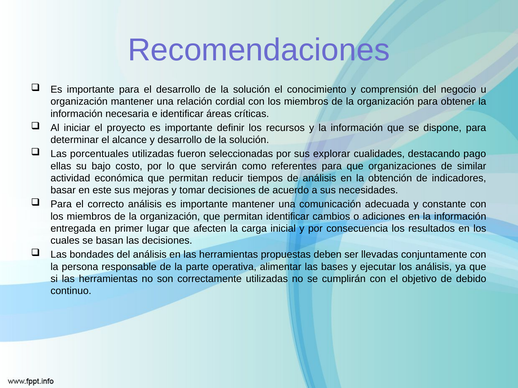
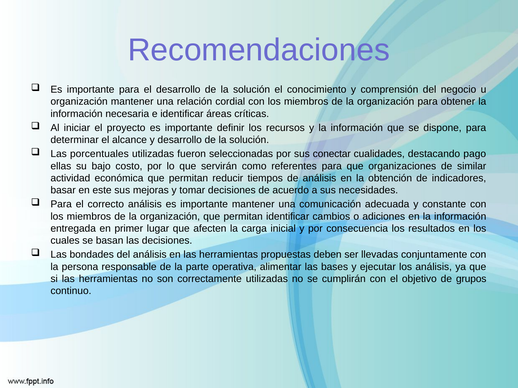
explorar: explorar -> conectar
debido: debido -> grupos
